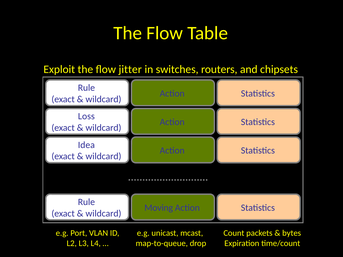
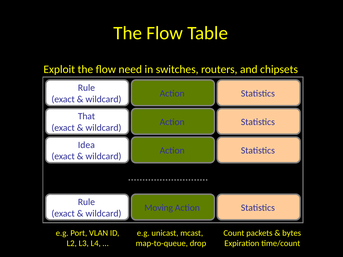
jitter: jitter -> need
Loss: Loss -> That
